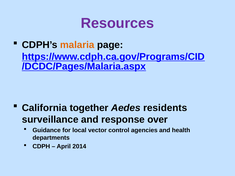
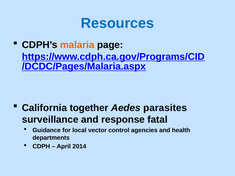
Resources colour: purple -> blue
residents: residents -> parasites
over: over -> fatal
